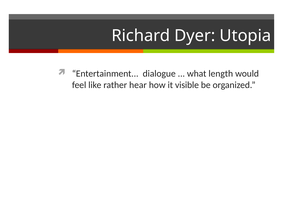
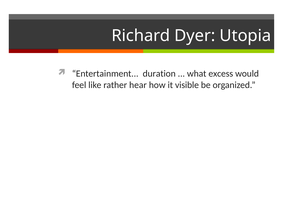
dialogue: dialogue -> duration
length: length -> excess
